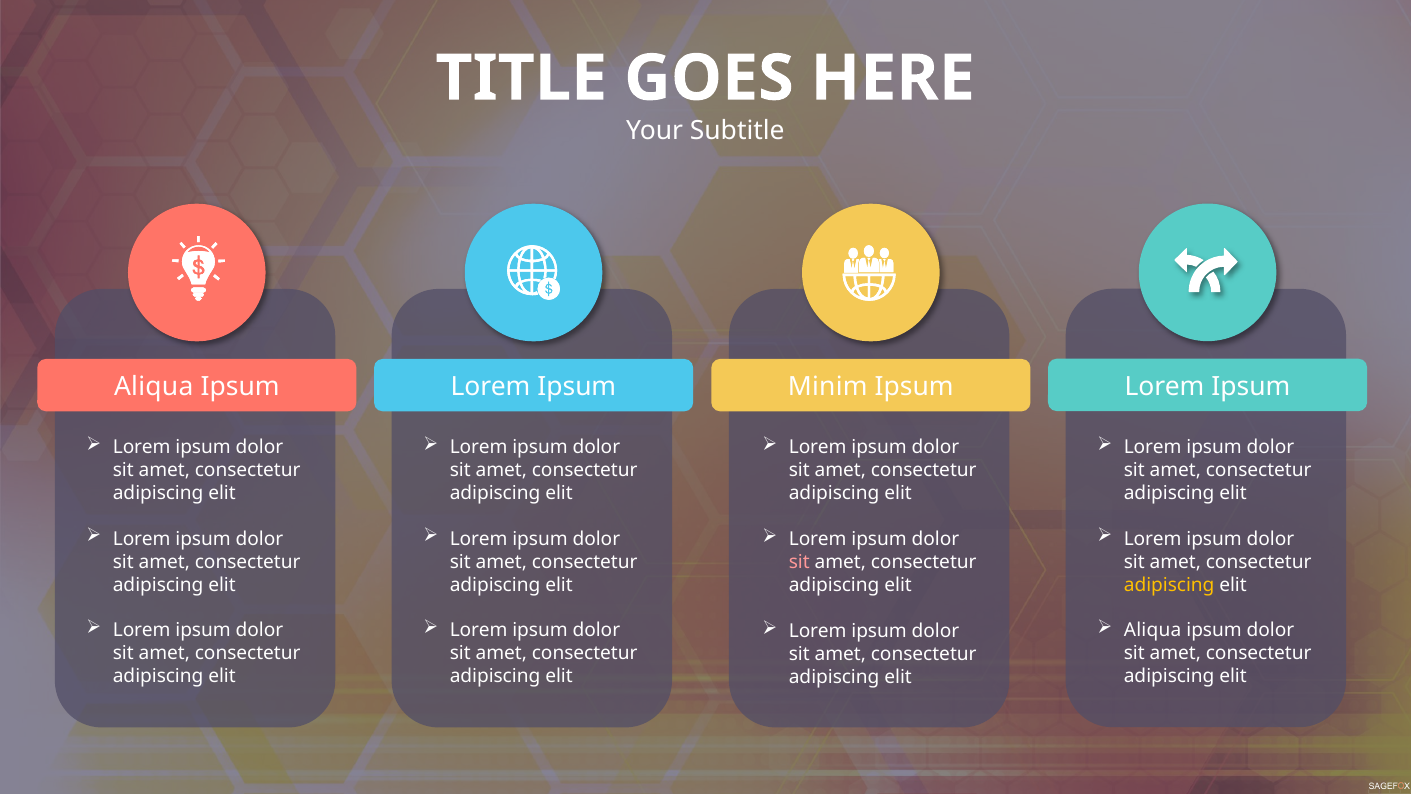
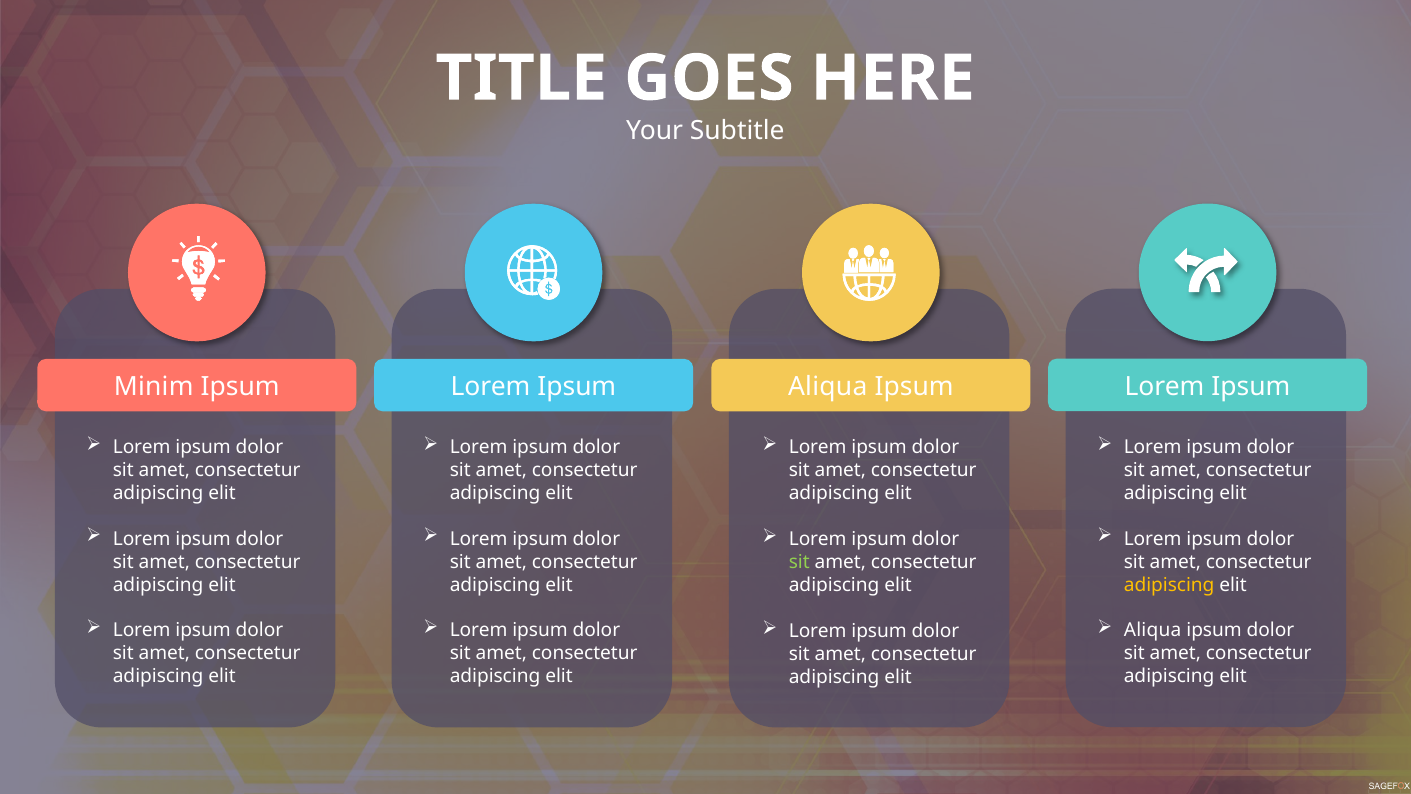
Aliqua at (154, 387): Aliqua -> Minim
Ipsum Minim: Minim -> Aliqua
sit at (799, 562) colour: pink -> light green
